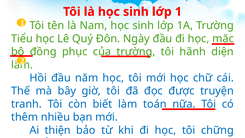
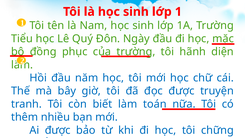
Ai thiện: thiện -> được
